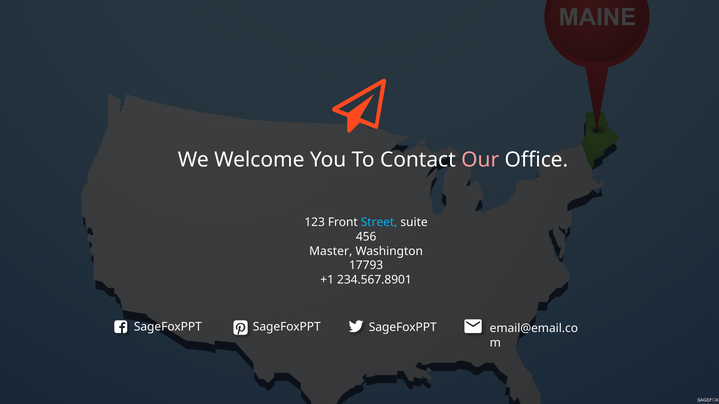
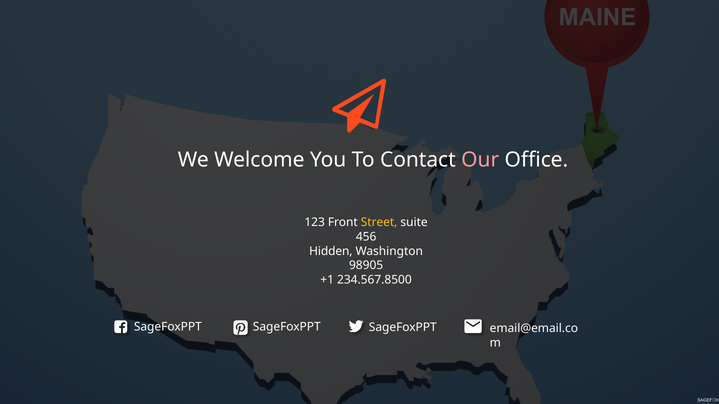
Street colour: light blue -> yellow
Master: Master -> Hidden
17793: 17793 -> 98905
234.567.8901: 234.567.8901 -> 234.567.8500
